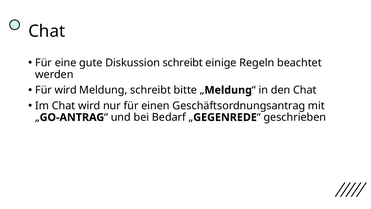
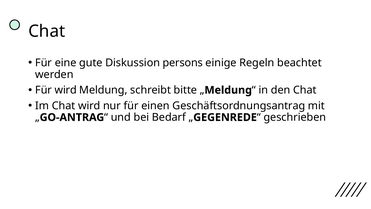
Diskussion schreibt: schreibt -> persons
